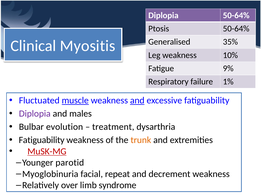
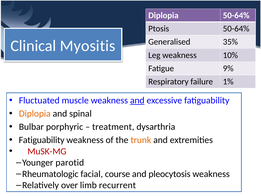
muscle underline: present -> none
Diplopia at (35, 113) colour: purple -> orange
males: males -> spinal
evolution: evolution -> porphyric
MuSK-MG underline: present -> none
Myoglobinuria: Myoglobinuria -> Rheumatologic
repeat: repeat -> course
decrement: decrement -> pleocytosis
syndrome: syndrome -> recurrent
